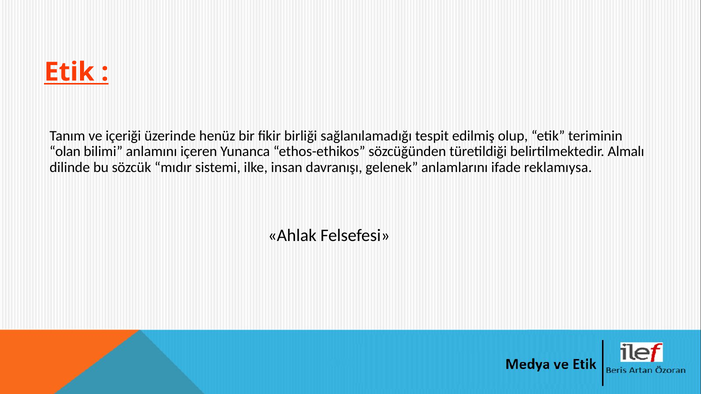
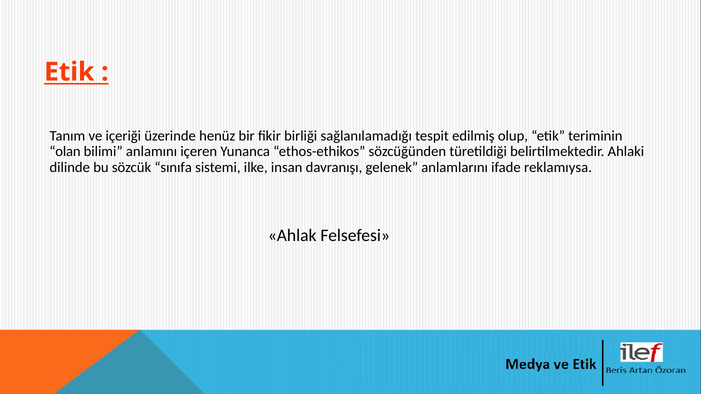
Almalı: Almalı -> Ahlaki
mıdır: mıdır -> sınıfa
